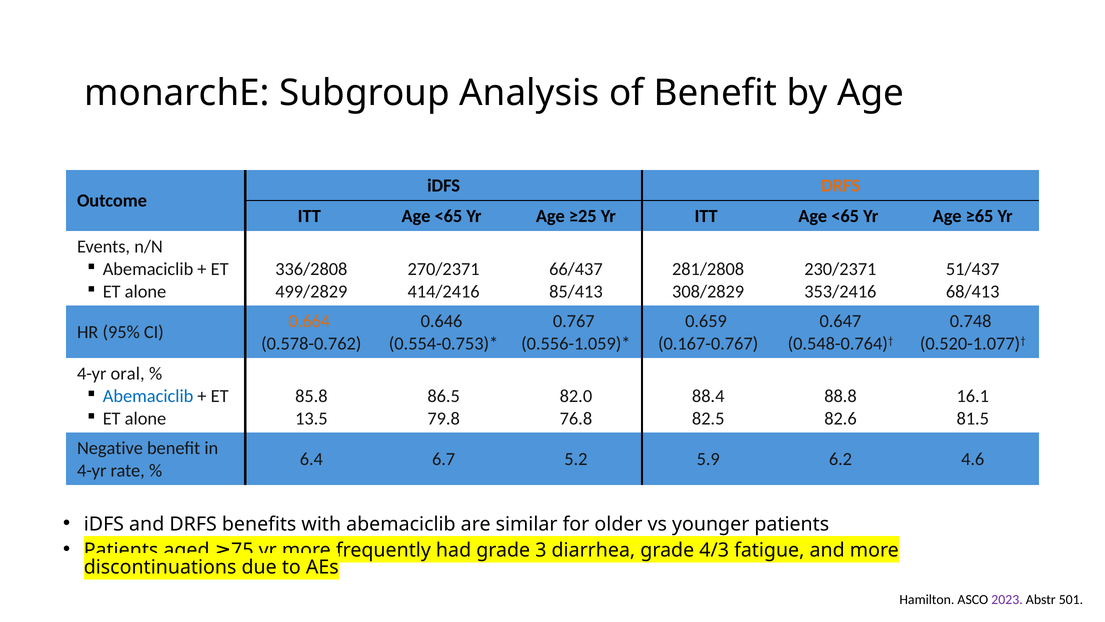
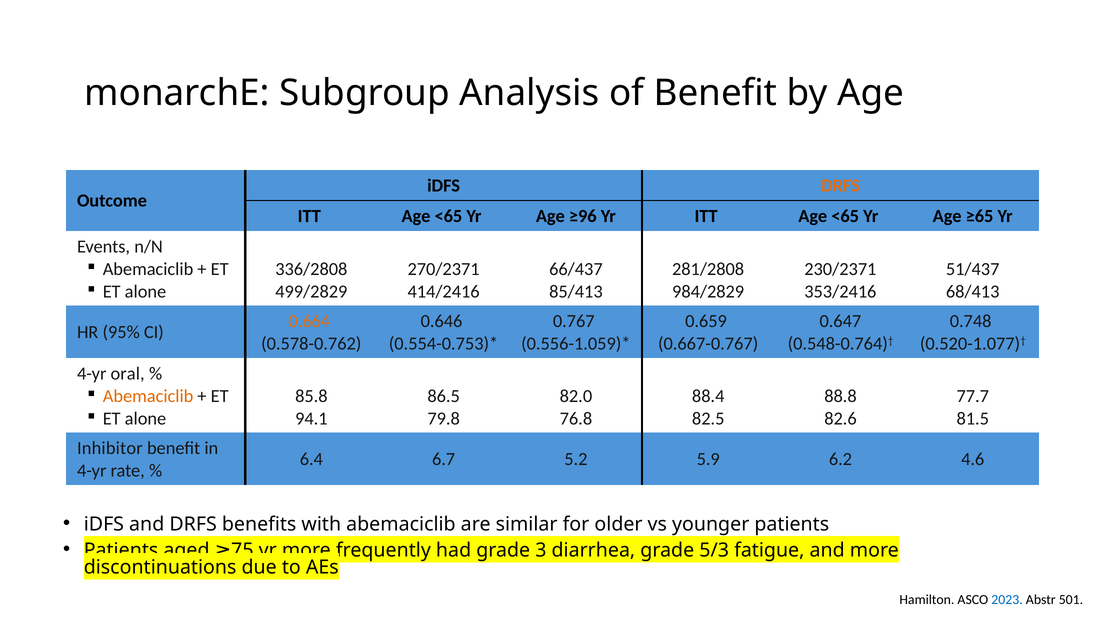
≥25: ≥25 -> ≥96
308/2829: 308/2829 -> 984/2829
0.167-0.767: 0.167-0.767 -> 0.667-0.767
Abemaciclib at (148, 396) colour: blue -> orange
16.1: 16.1 -> 77.7
13.5: 13.5 -> 94.1
Negative: Negative -> Inhibitor
4/3: 4/3 -> 5/3
2023 colour: purple -> blue
